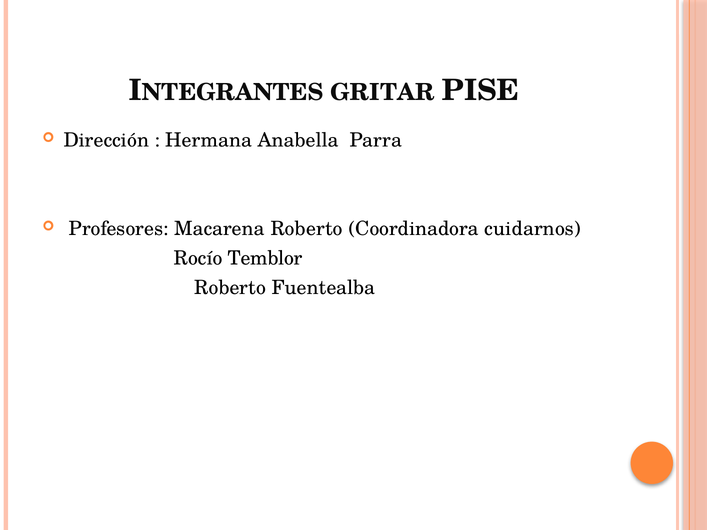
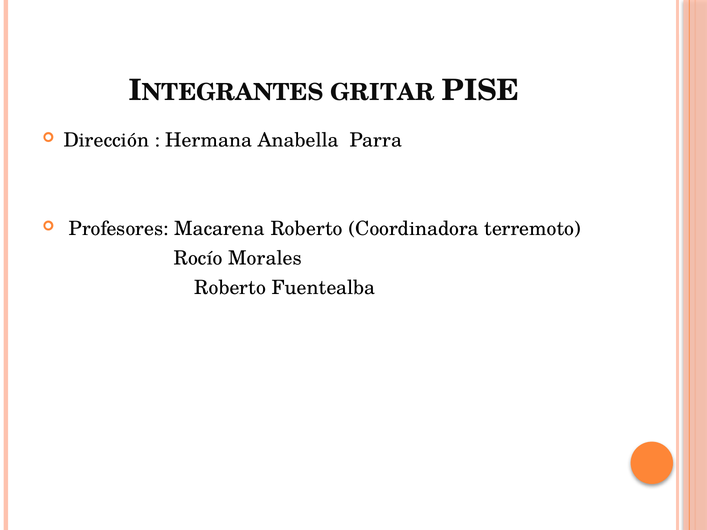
cuidarnos: cuidarnos -> terremoto
Temblor: Temblor -> Morales
